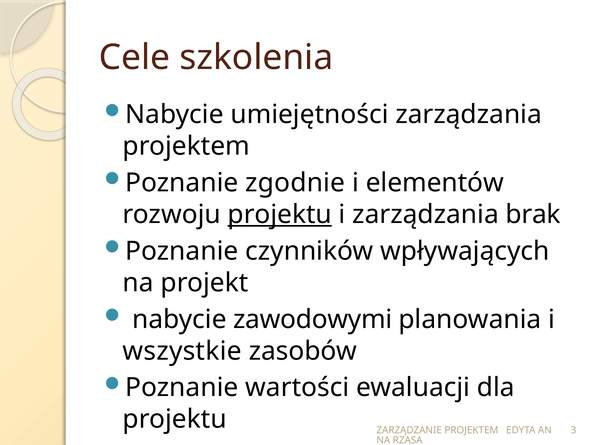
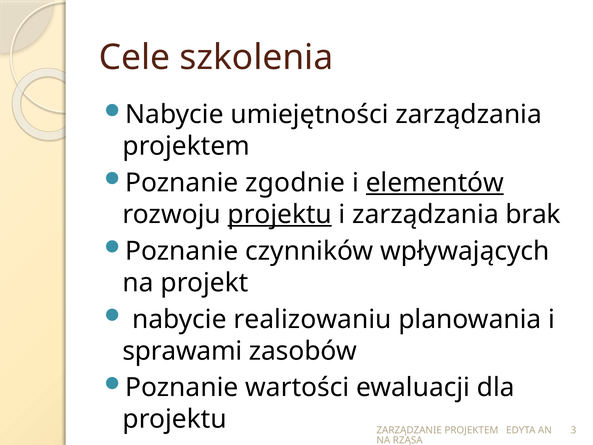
elementów underline: none -> present
zawodowymi: zawodowymi -> realizowaniu
wszystkie: wszystkie -> sprawami
